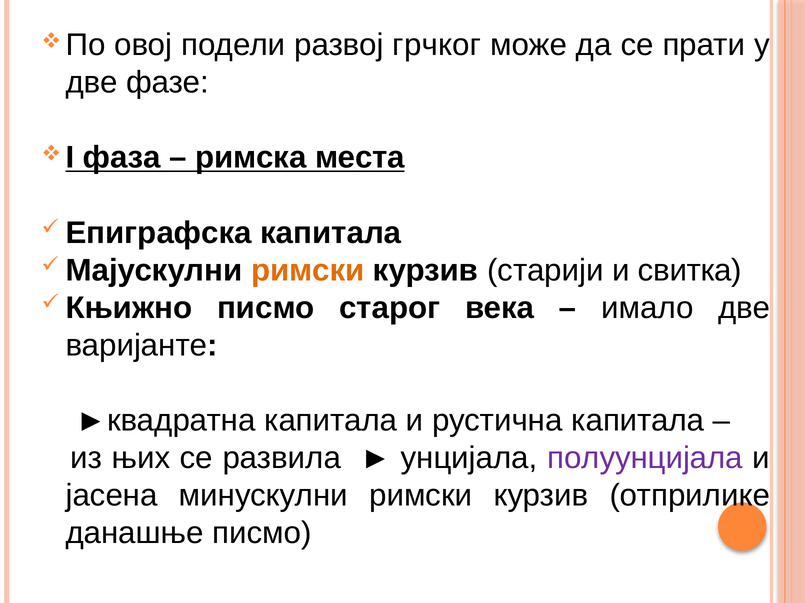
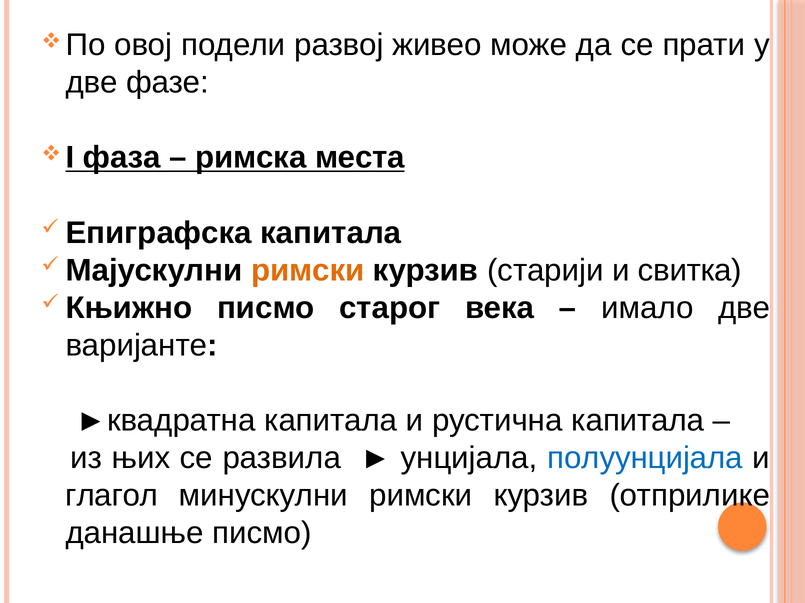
грчког: грчког -> живео
полуунцијала colour: purple -> blue
јасена: јасена -> глагол
